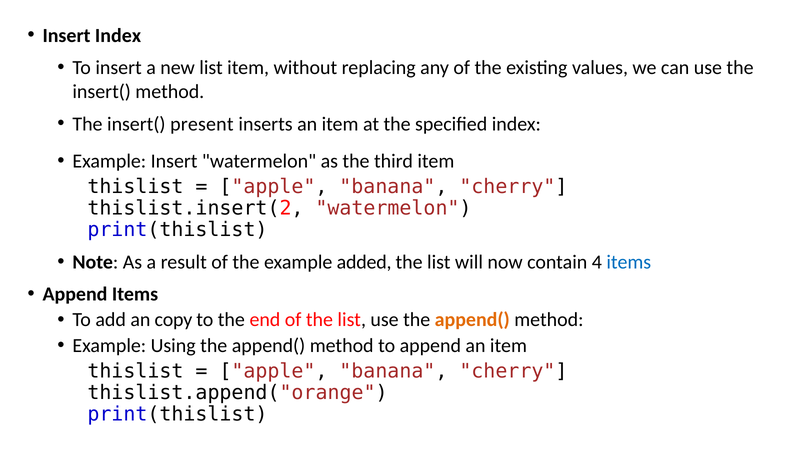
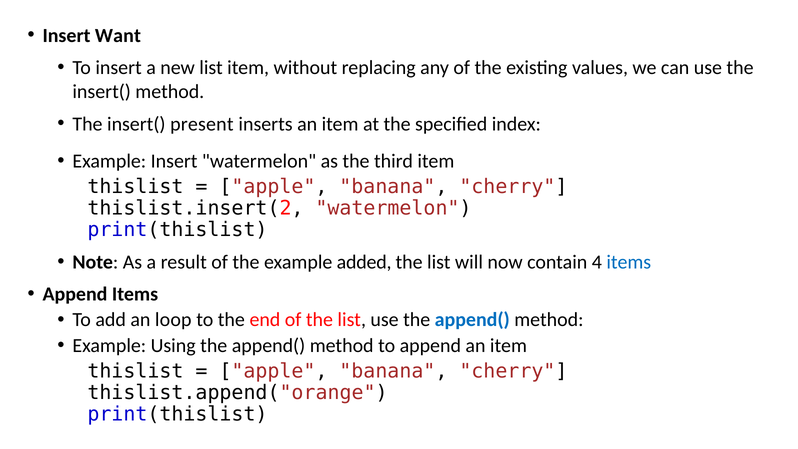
Insert Index: Index -> Want
copy: copy -> loop
append( at (472, 320) colour: orange -> blue
